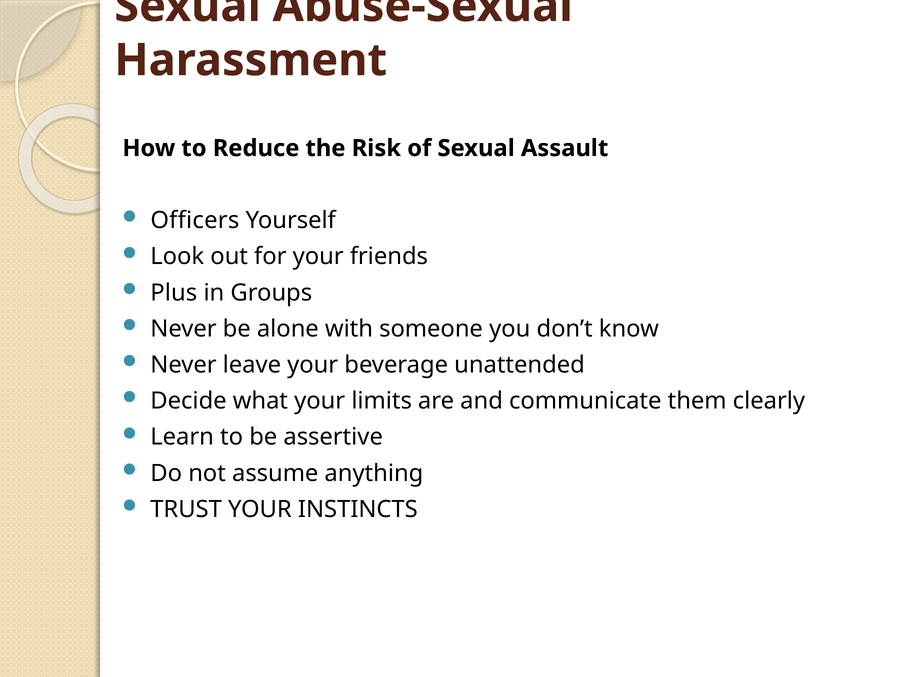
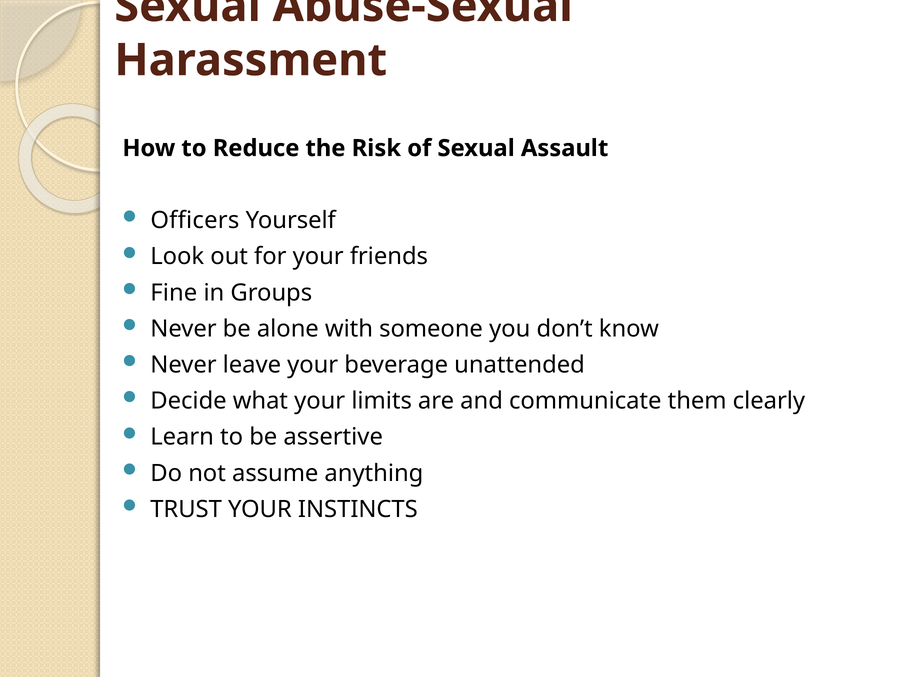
Plus: Plus -> Fine
